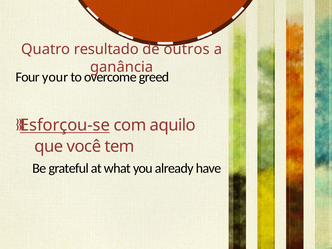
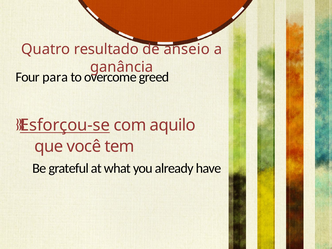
outros: outros -> anseio
your: your -> para
